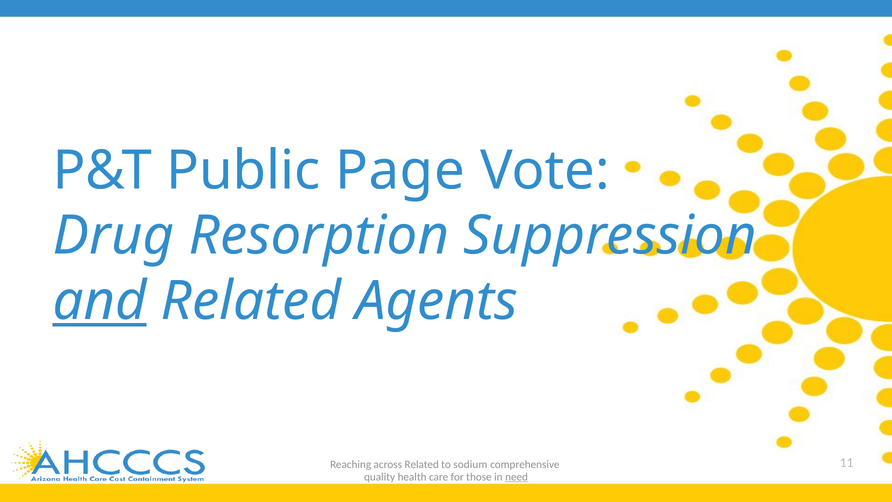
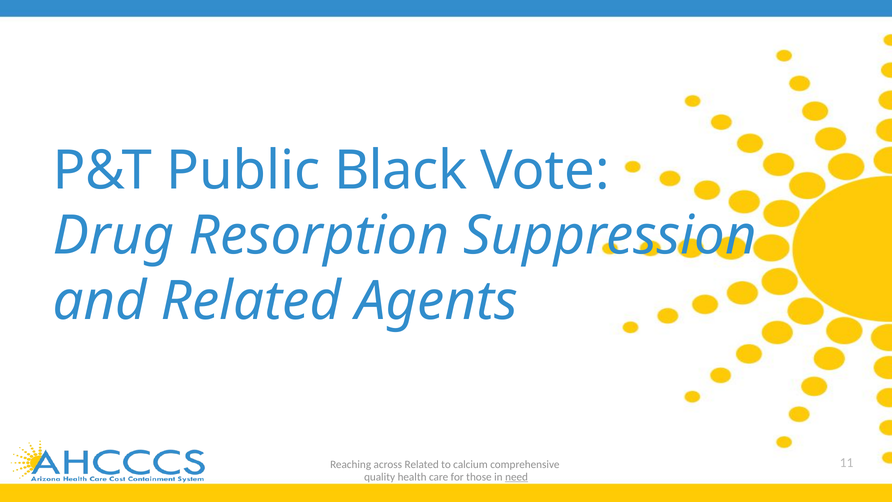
Page: Page -> Black
and underline: present -> none
sodium: sodium -> calcium
